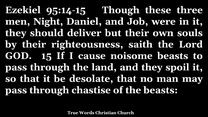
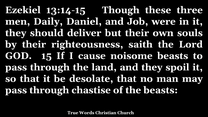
95:14-15: 95:14-15 -> 13:14-15
Night: Night -> Daily
